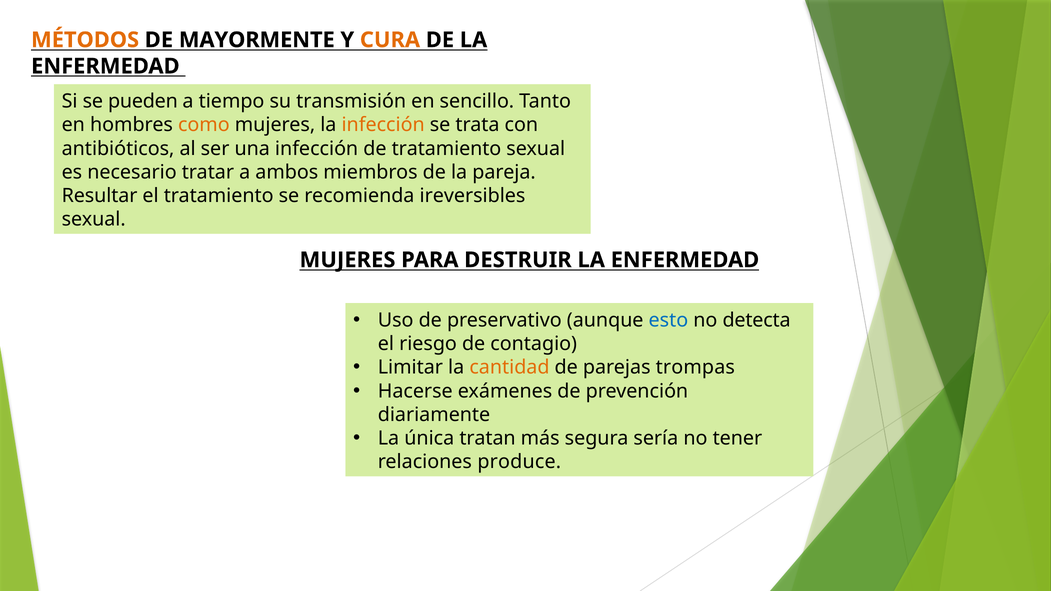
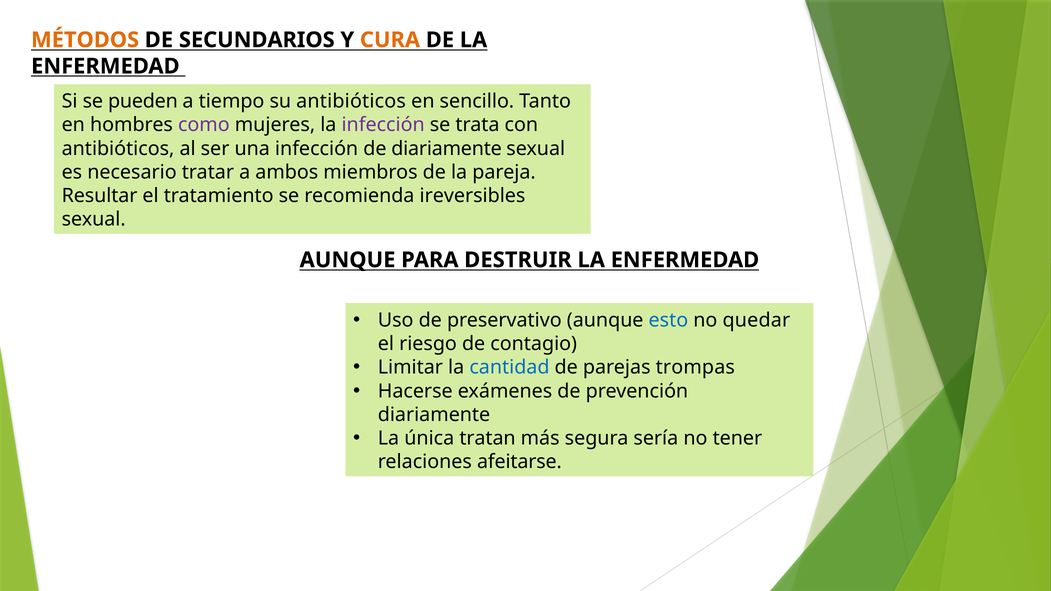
MAYORMENTE: MAYORMENTE -> SECUNDARIOS
su transmisión: transmisión -> antibióticos
como colour: orange -> purple
infección at (383, 125) colour: orange -> purple
de tratamiento: tratamiento -> diariamente
MUJERES at (348, 260): MUJERES -> AUNQUE
detecta: detecta -> quedar
cantidad colour: orange -> blue
produce: produce -> afeitarse
